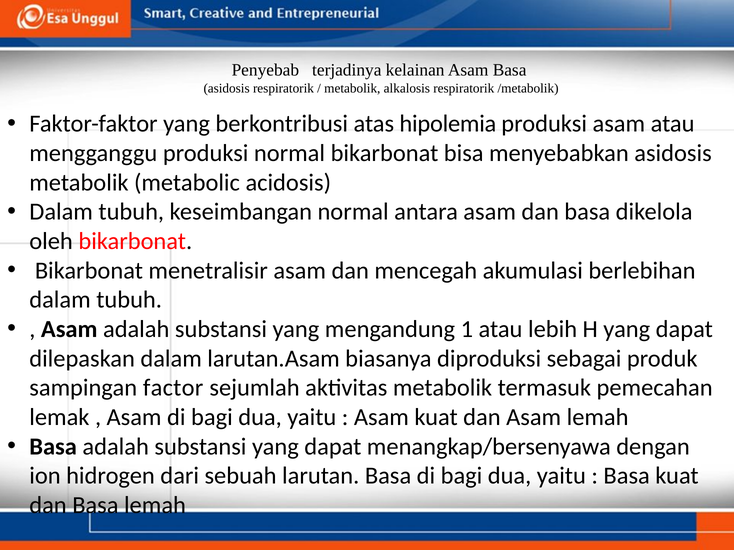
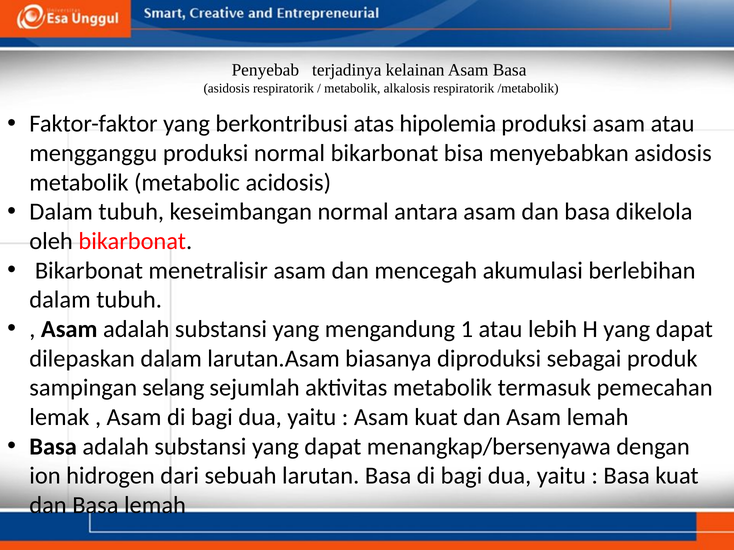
factor: factor -> selang
